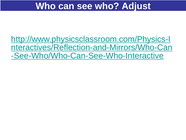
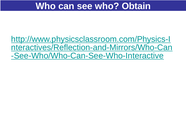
Adjust: Adjust -> Obtain
